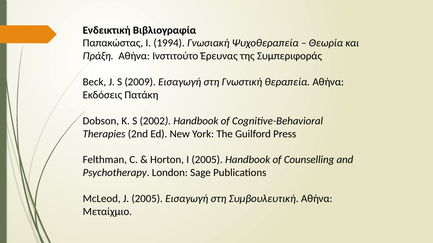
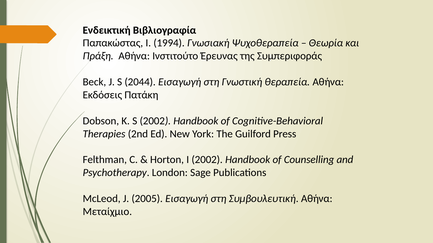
2009: 2009 -> 2044
I 2005: 2005 -> 2002
